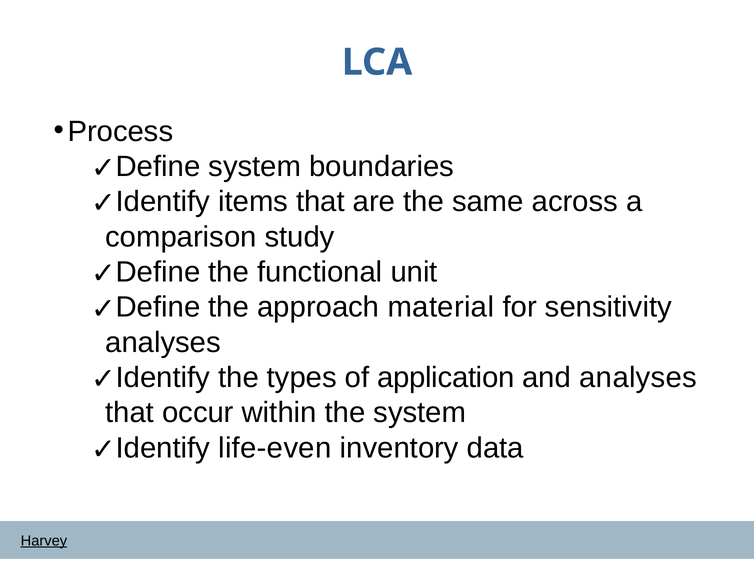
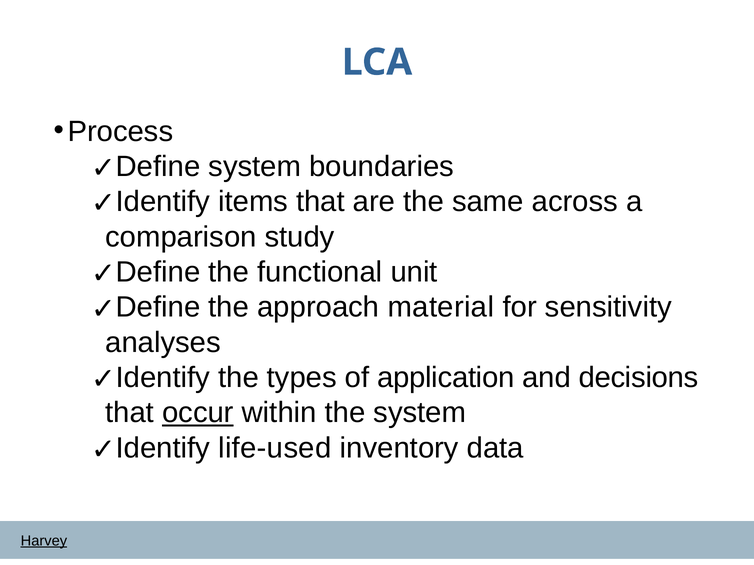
and analyses: analyses -> decisions
occur underline: none -> present
life-even: life-even -> life-used
